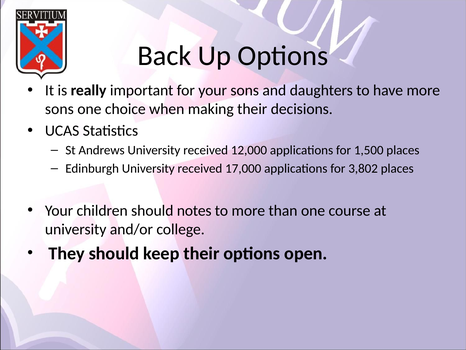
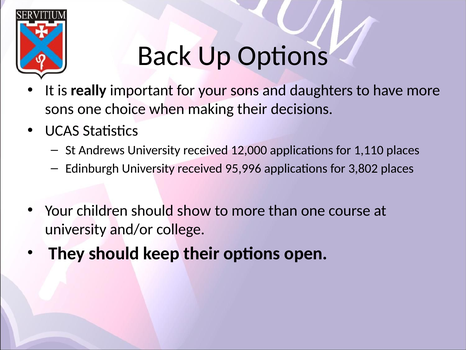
1,500: 1,500 -> 1,110
17,000: 17,000 -> 95,996
notes: notes -> show
